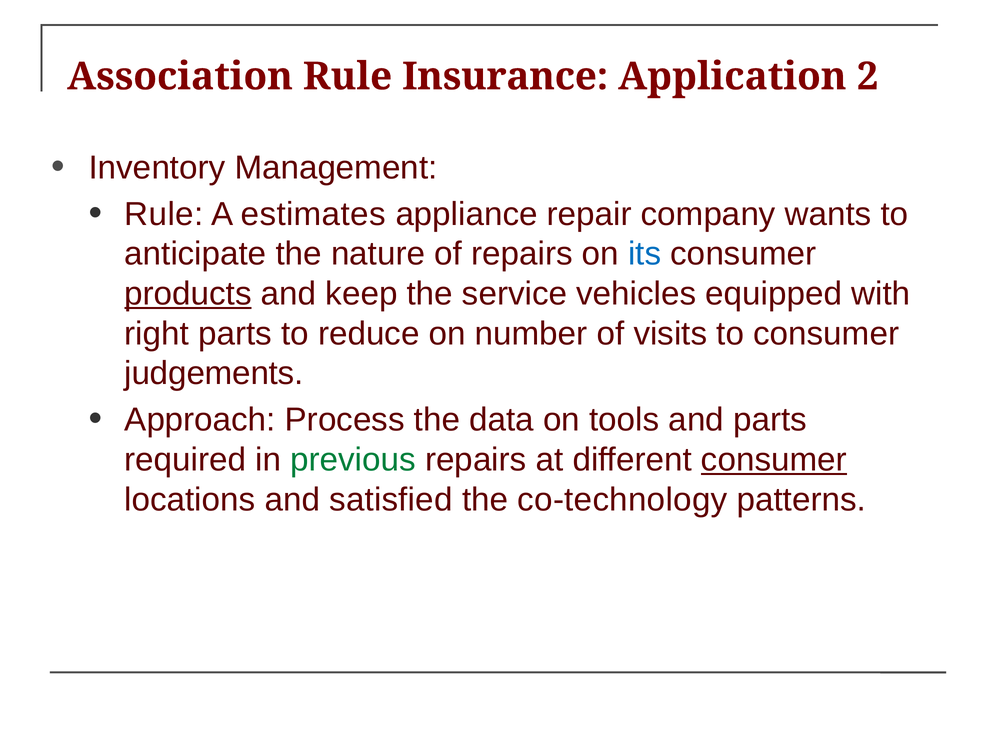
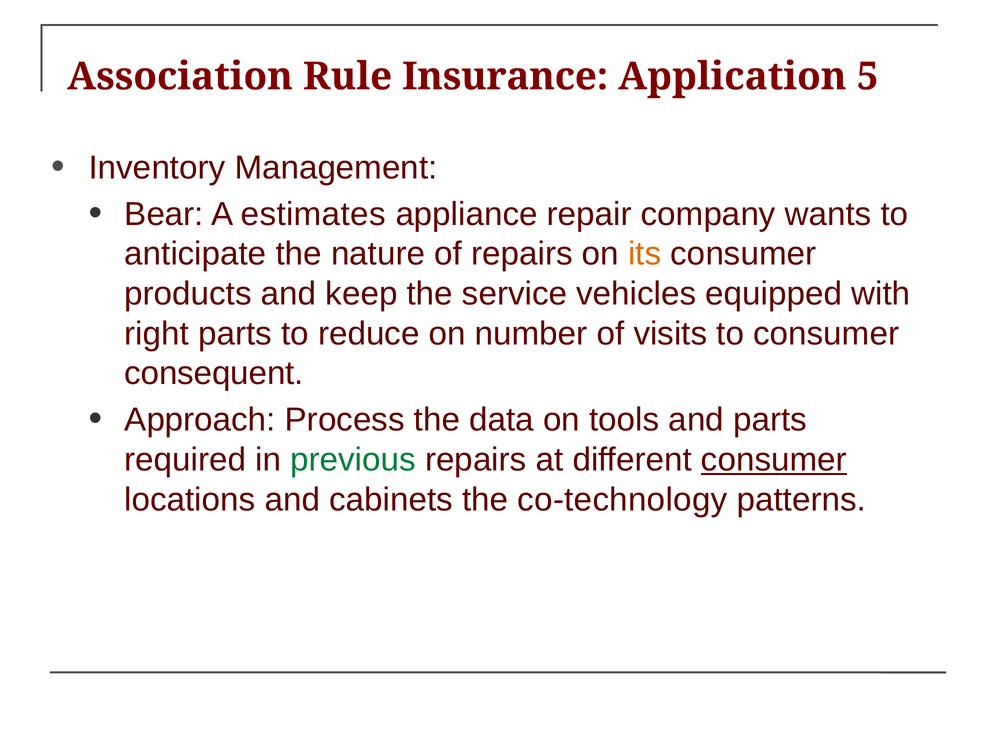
2: 2 -> 5
Rule at (164, 214): Rule -> Bear
its colour: blue -> orange
products underline: present -> none
judgements: judgements -> consequent
satisfied: satisfied -> cabinets
